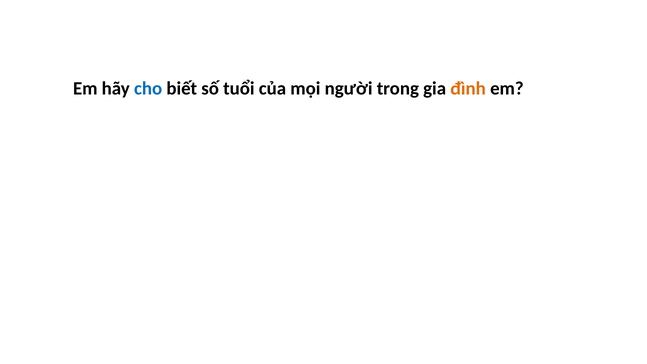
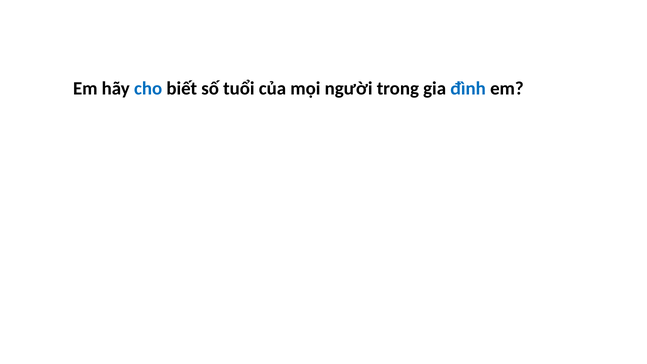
đình colour: orange -> blue
